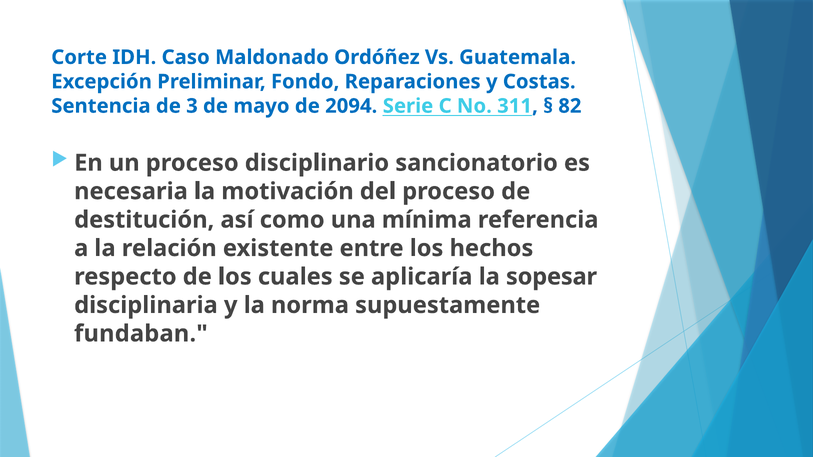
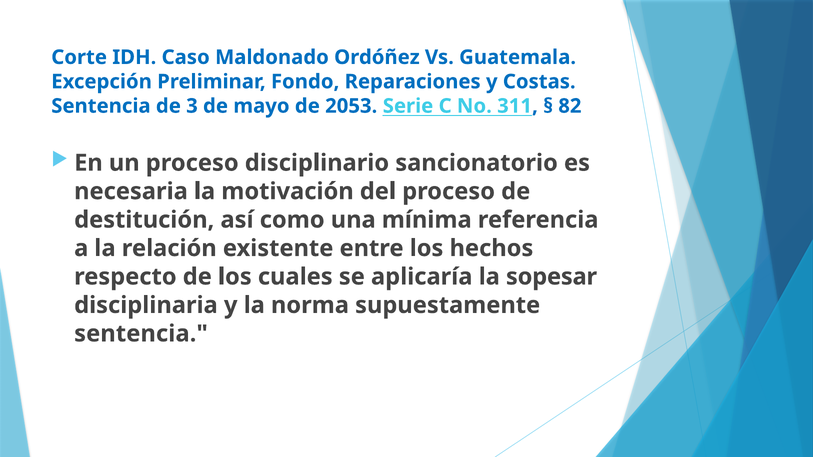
2094: 2094 -> 2053
fundaban at (141, 334): fundaban -> sentencia
